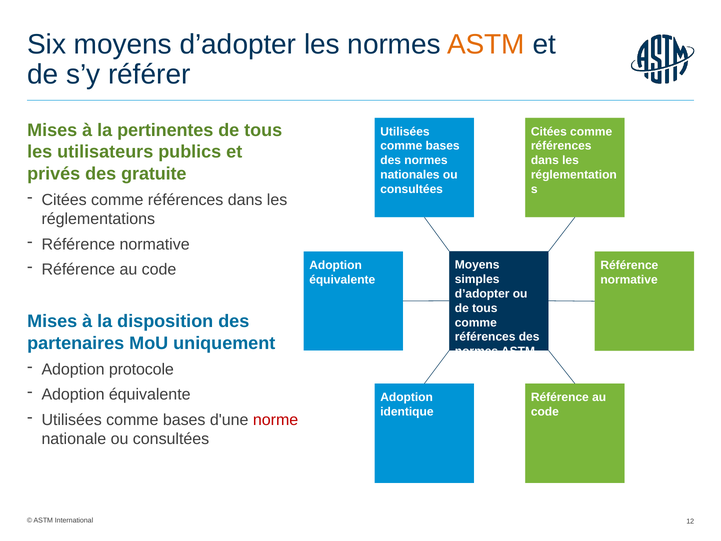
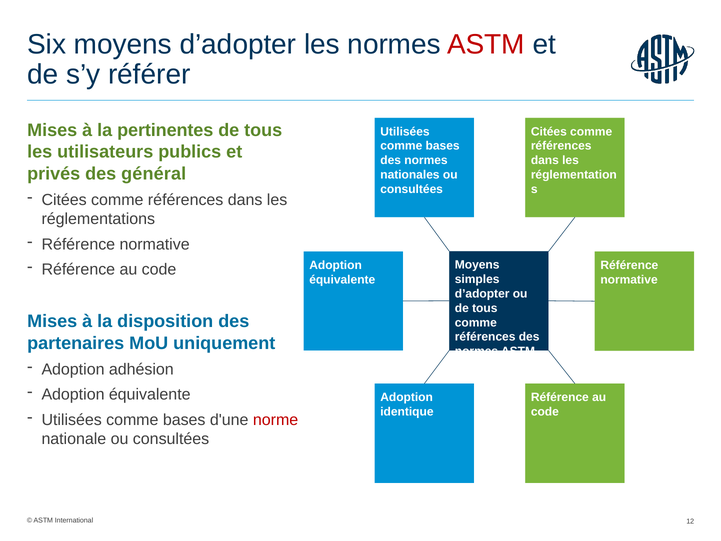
ASTM at (486, 44) colour: orange -> red
gratuite: gratuite -> général
protocole: protocole -> adhésion
